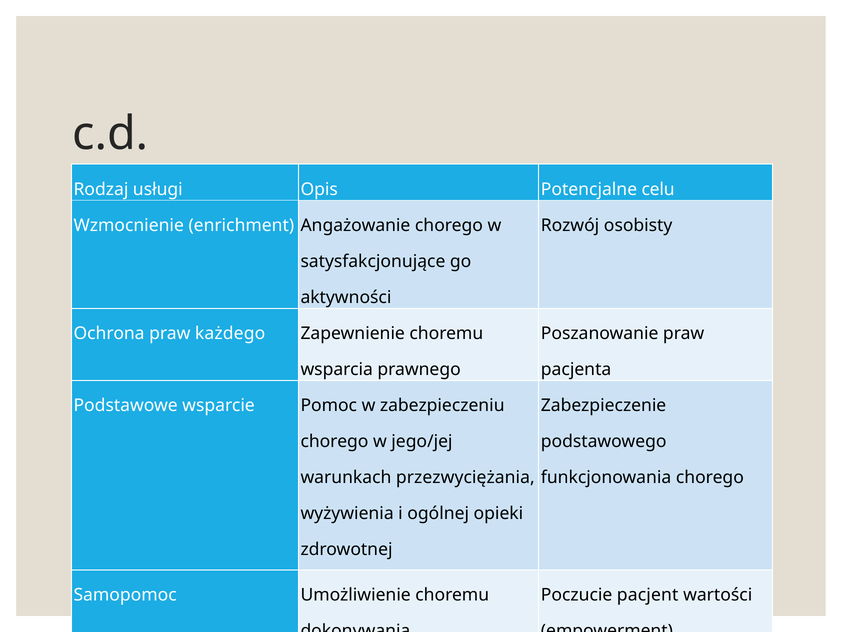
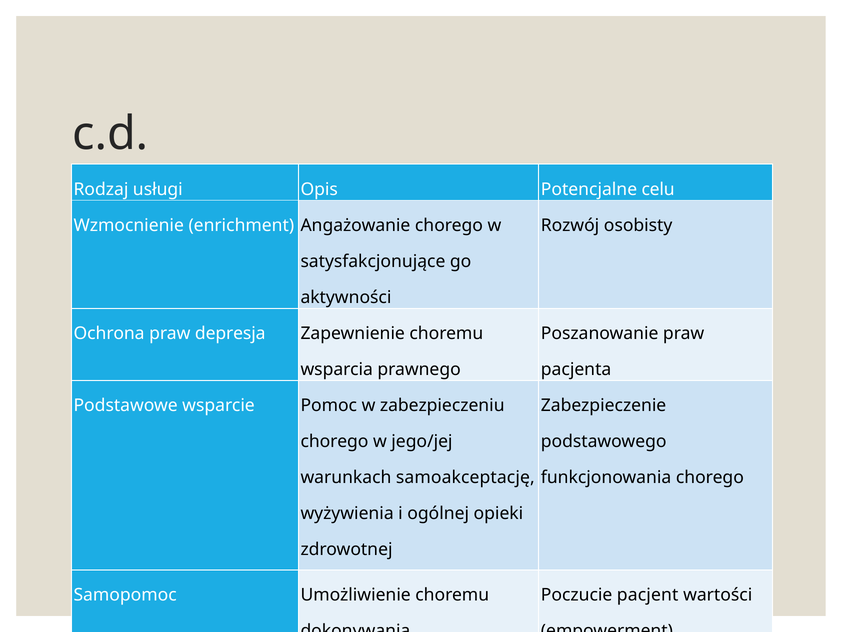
każdego: każdego -> depresja
przezwyciężania: przezwyciężania -> samoakceptację
